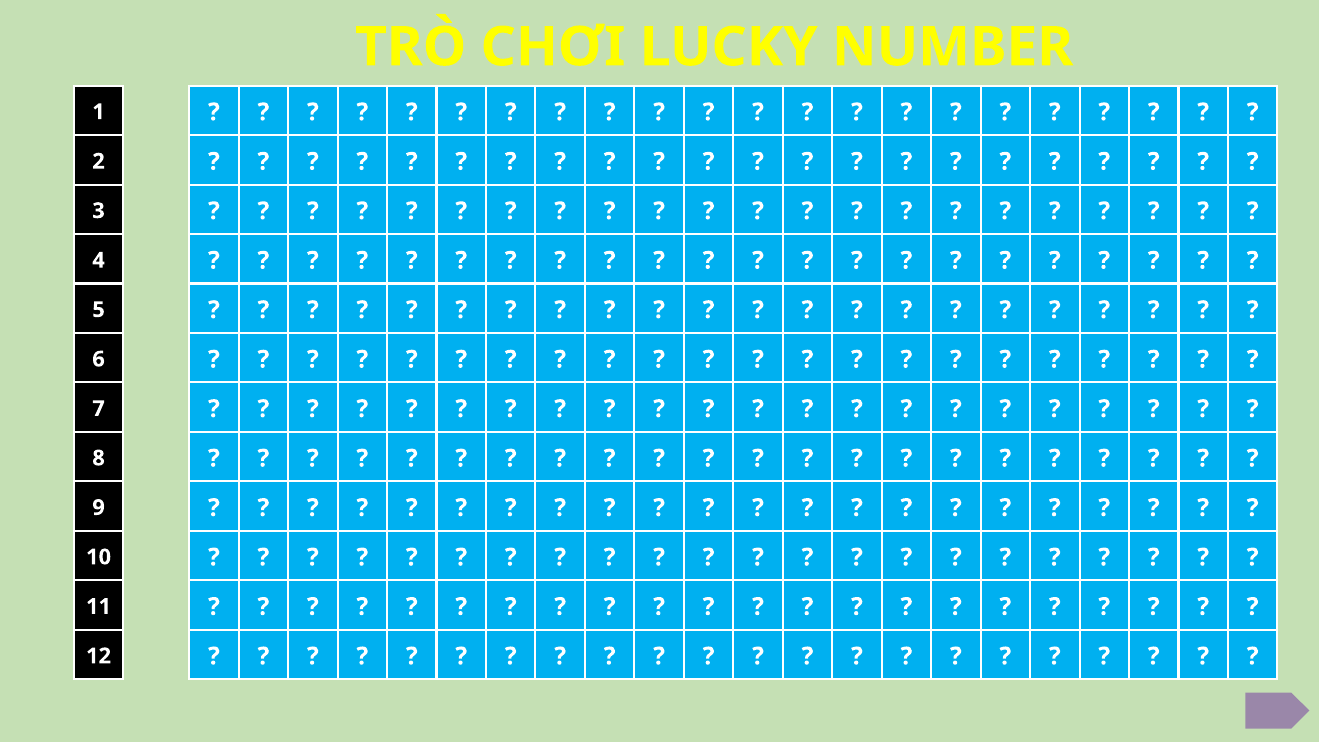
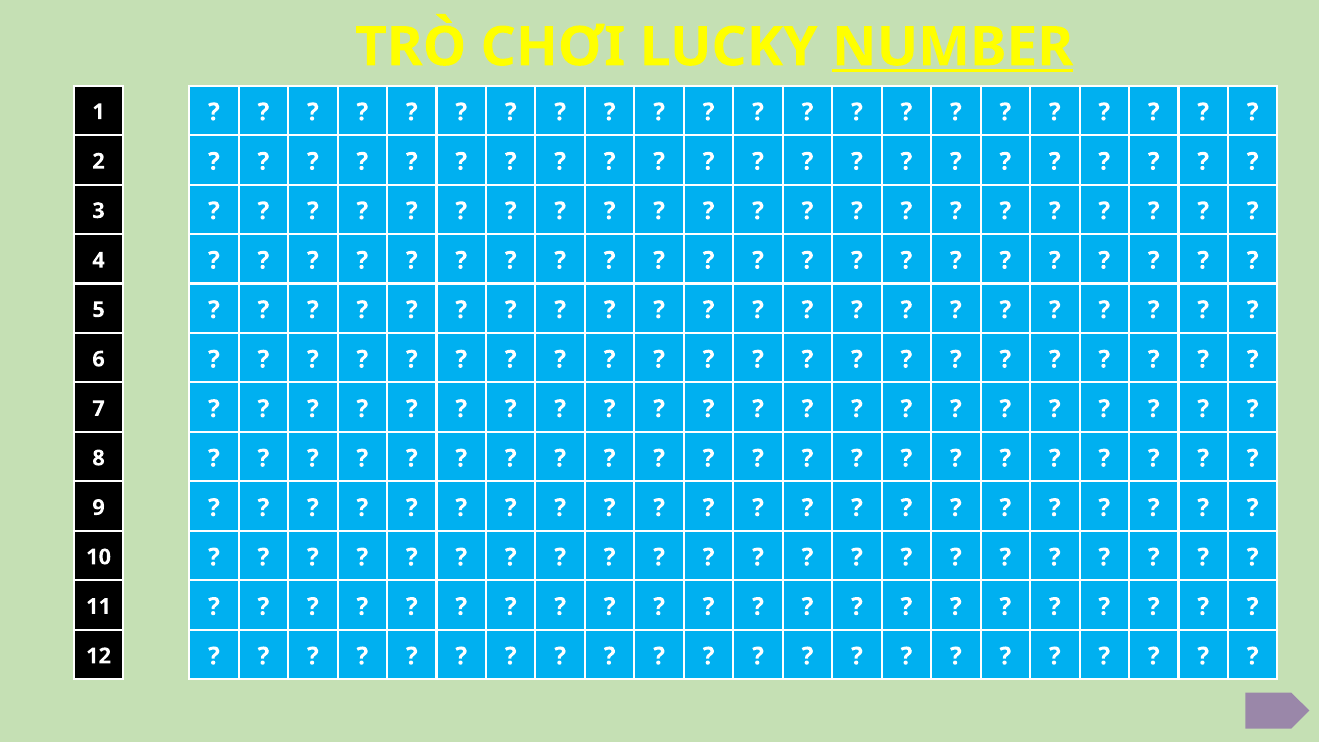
NUMBER underline: none -> present
